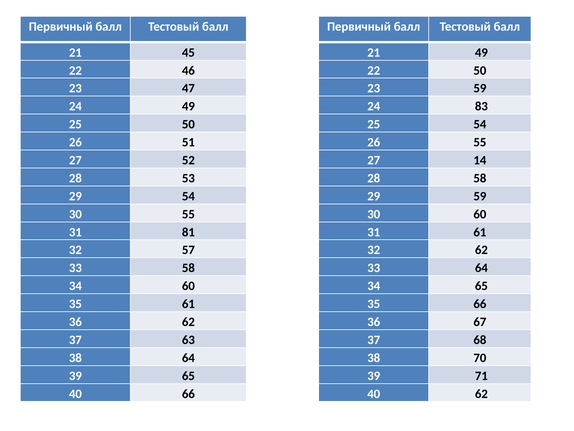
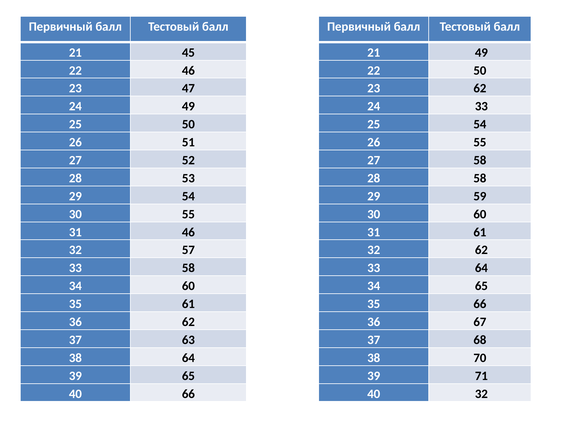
23 59: 59 -> 62
24 83: 83 -> 33
27 14: 14 -> 58
31 81: 81 -> 46
40 62: 62 -> 32
